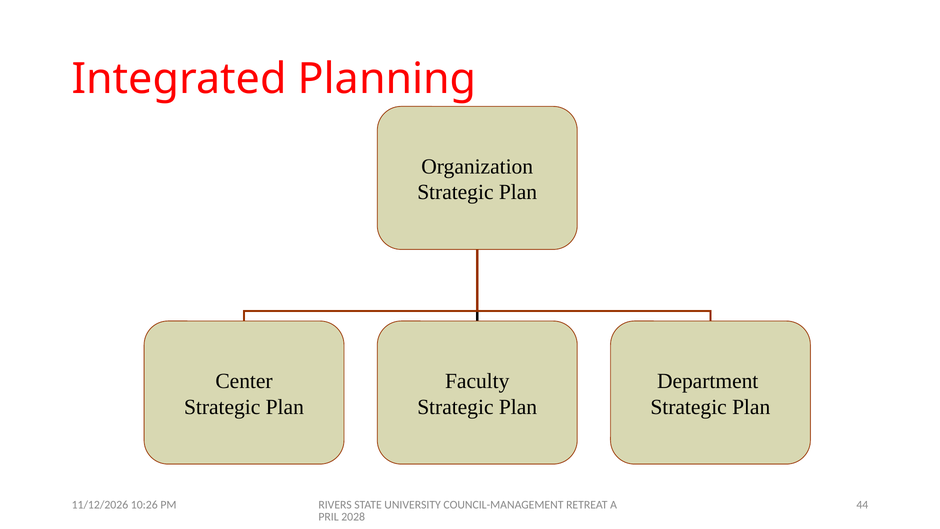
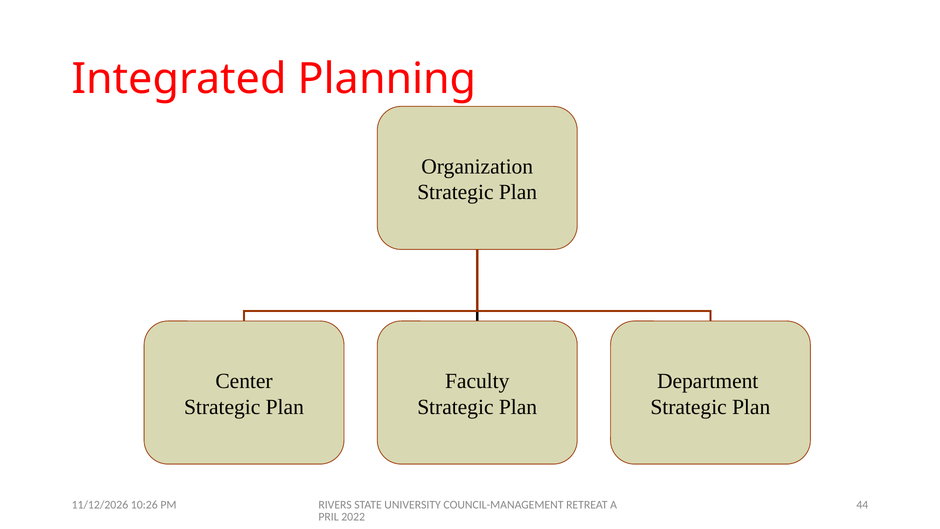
2028: 2028 -> 2022
